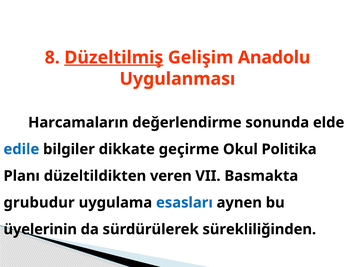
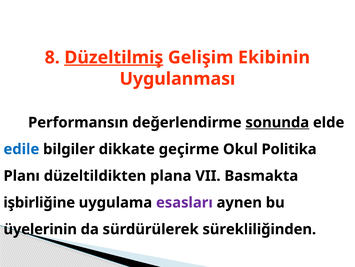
Anadolu: Anadolu -> Ekibinin
Harcamaların: Harcamaların -> Performansın
sonunda underline: none -> present
veren: veren -> plana
grubudur: grubudur -> işbirliğine
esasları colour: blue -> purple
